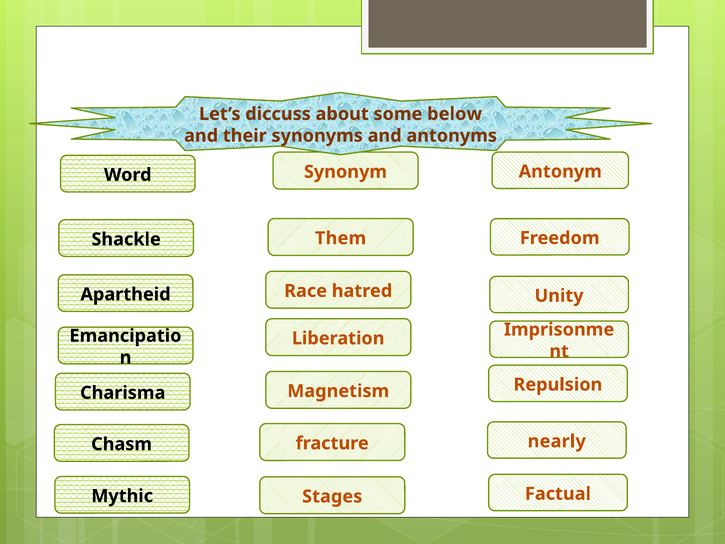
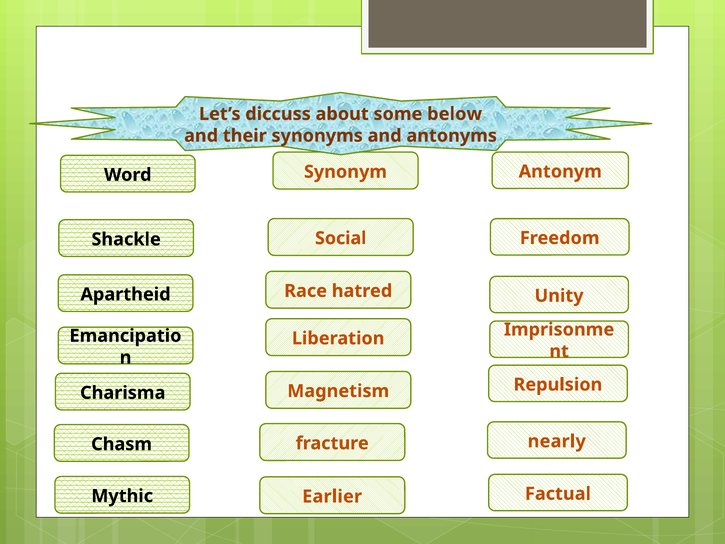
Them: Them -> Social
Stages: Stages -> Earlier
